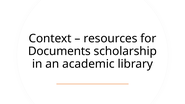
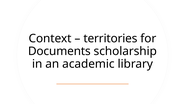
resources: resources -> territories
